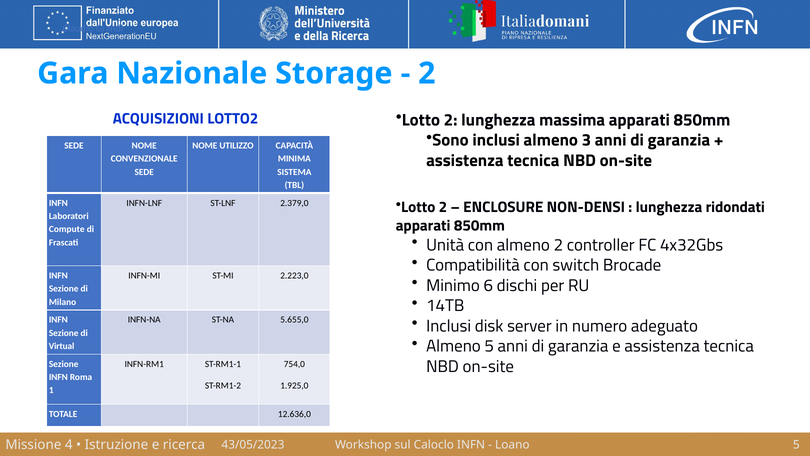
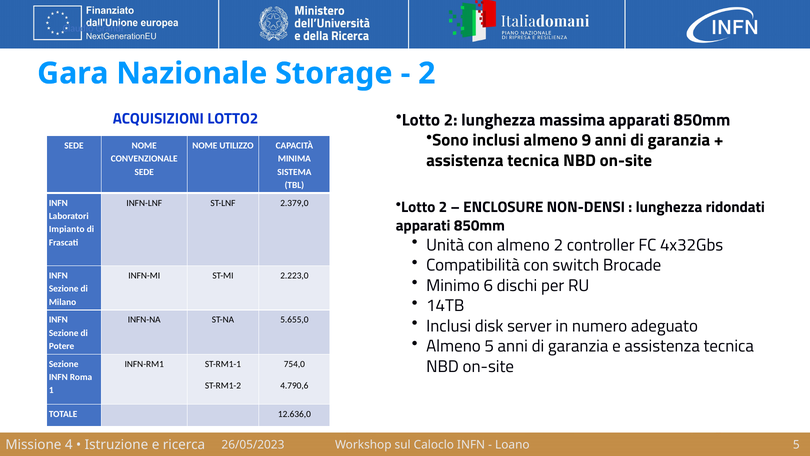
3: 3 -> 9
Compute: Compute -> Impianto
Virtual: Virtual -> Potere
1.925,0: 1.925,0 -> 4.790,6
43/05/2023: 43/05/2023 -> 26/05/2023
